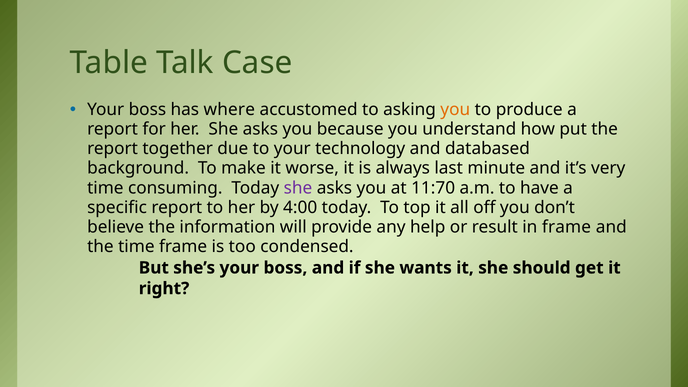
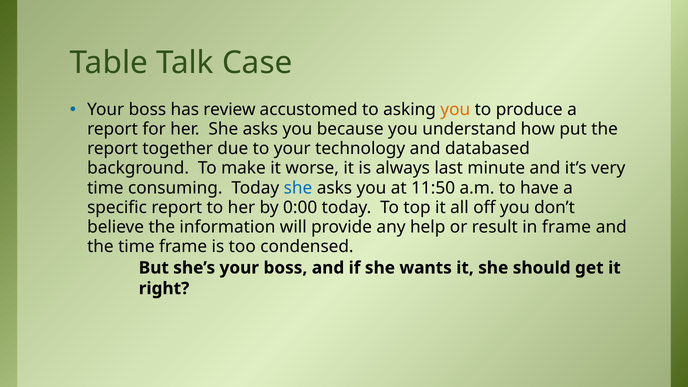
where: where -> review
she at (298, 188) colour: purple -> blue
11:70: 11:70 -> 11:50
4:00: 4:00 -> 0:00
